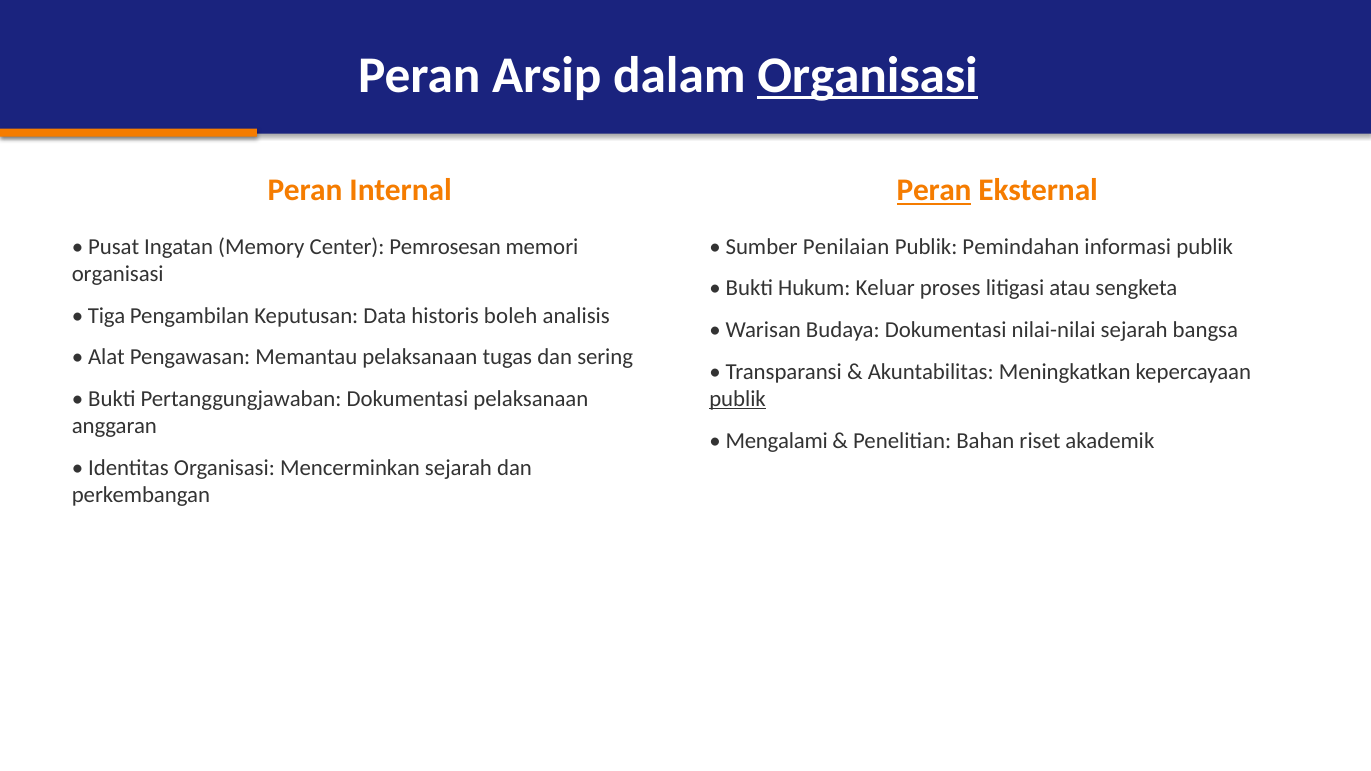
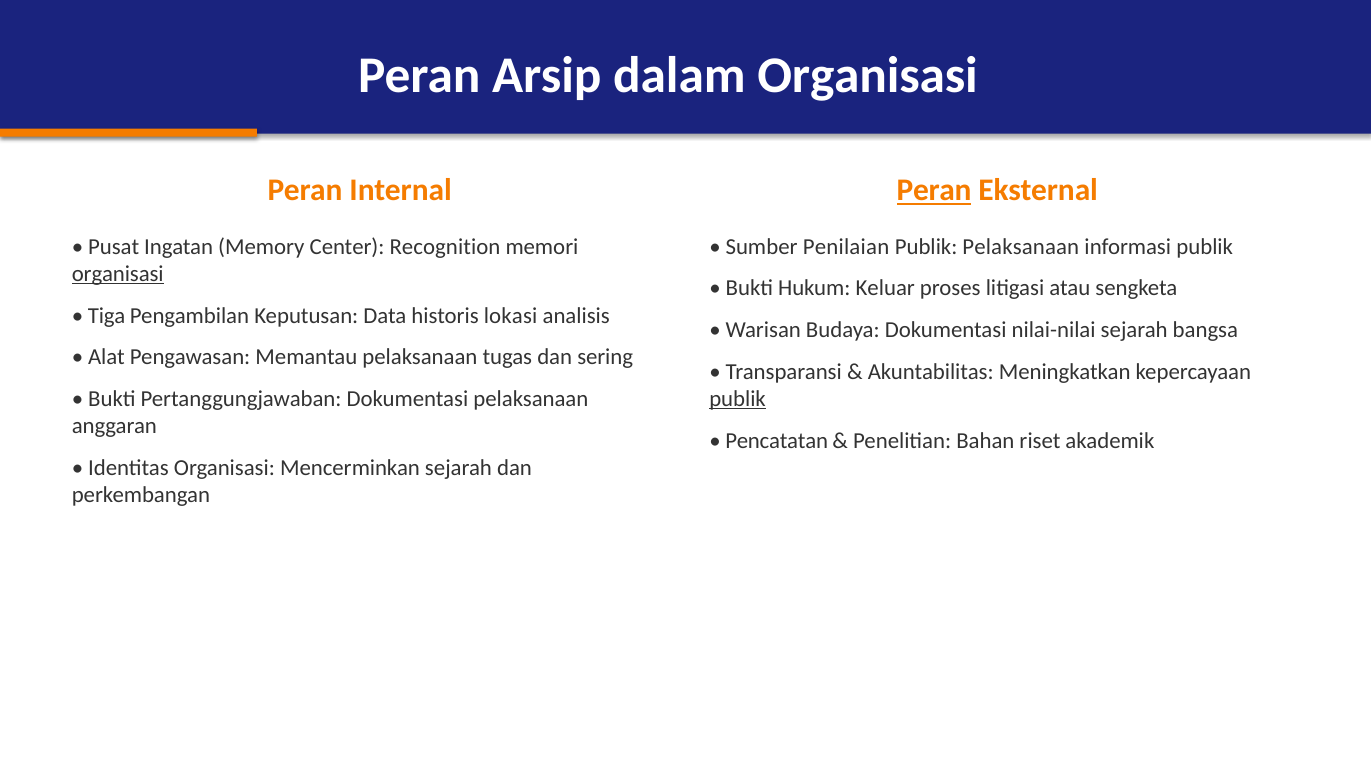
Organisasi at (868, 75) underline: present -> none
Pemrosesan: Pemrosesan -> Recognition
Publik Pemindahan: Pemindahan -> Pelaksanaan
organisasi at (118, 274) underline: none -> present
boleh: boleh -> lokasi
Mengalami: Mengalami -> Pencatatan
